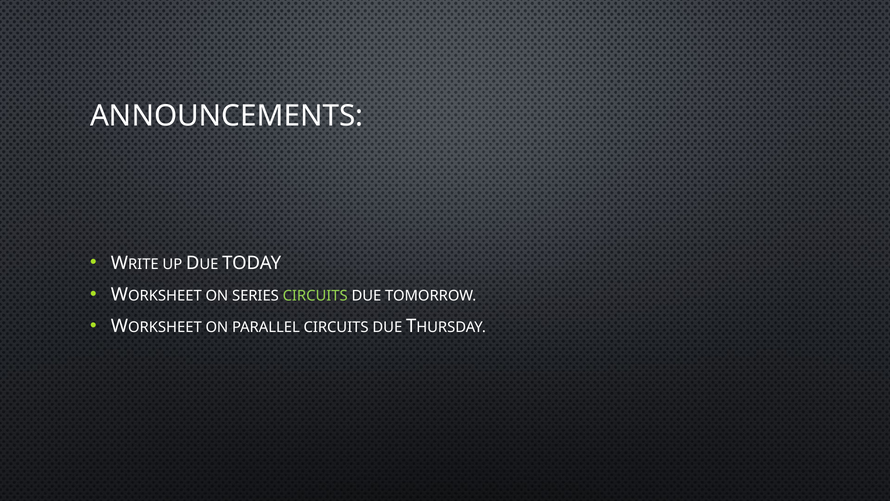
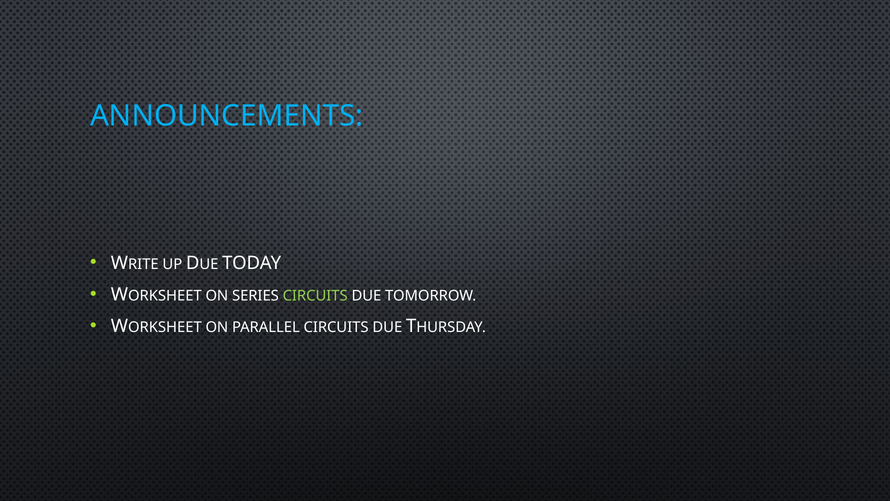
ANNOUNCEMENTS colour: white -> light blue
